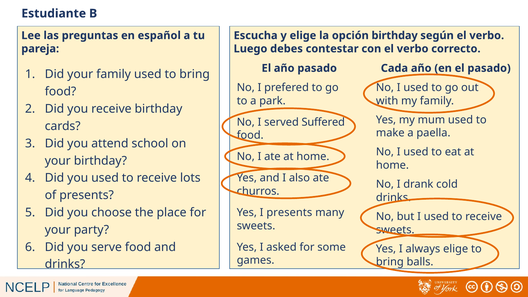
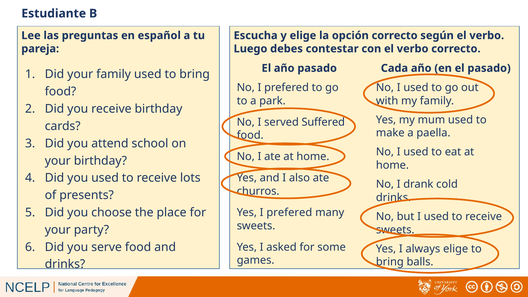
opción birthday: birthday -> correcto
Yes I presents: presents -> prefered
